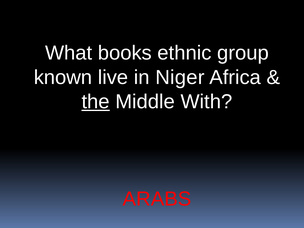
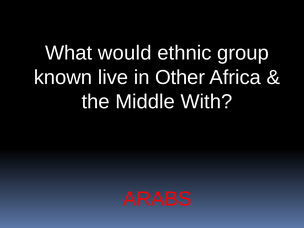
books: books -> would
Niger: Niger -> Other
the underline: present -> none
